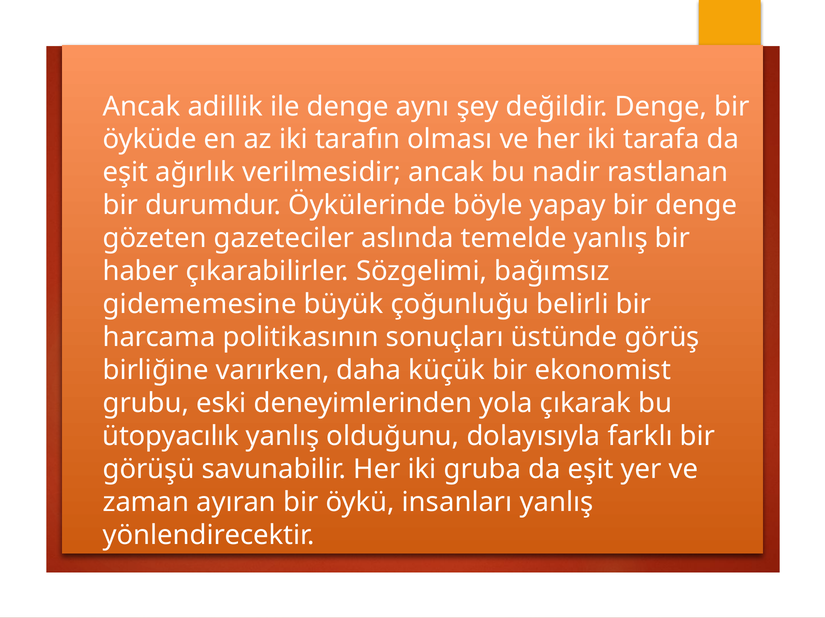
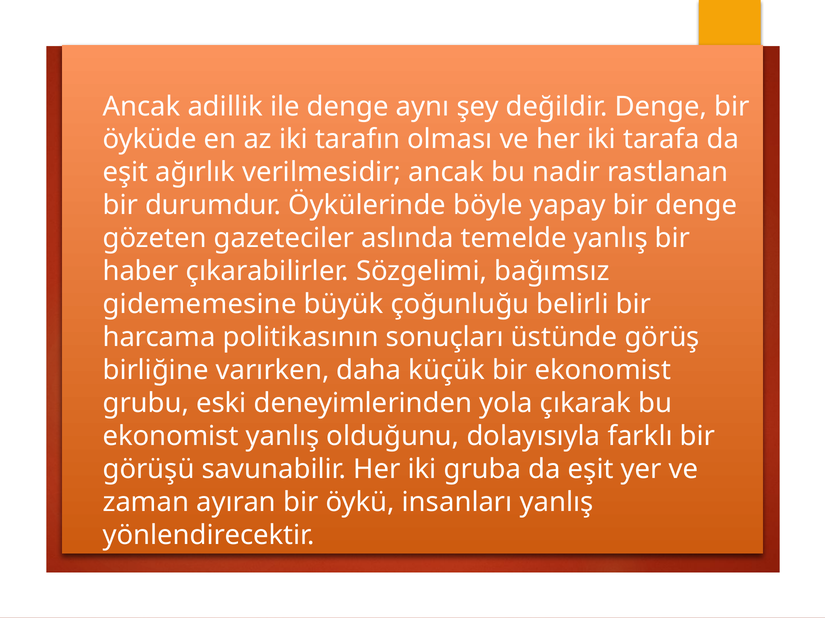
ütopyacılık at (171, 437): ütopyacılık -> ekonomist
